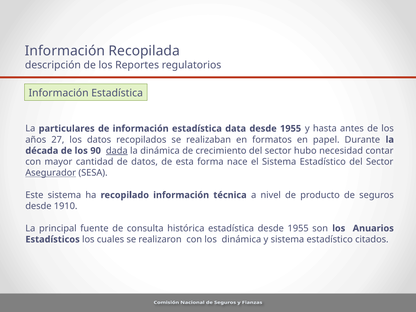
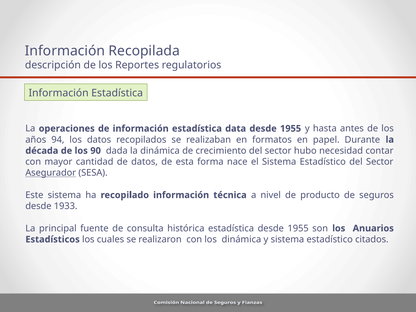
particulares: particulares -> operaciones
27: 27 -> 94
dada underline: present -> none
1910: 1910 -> 1933
